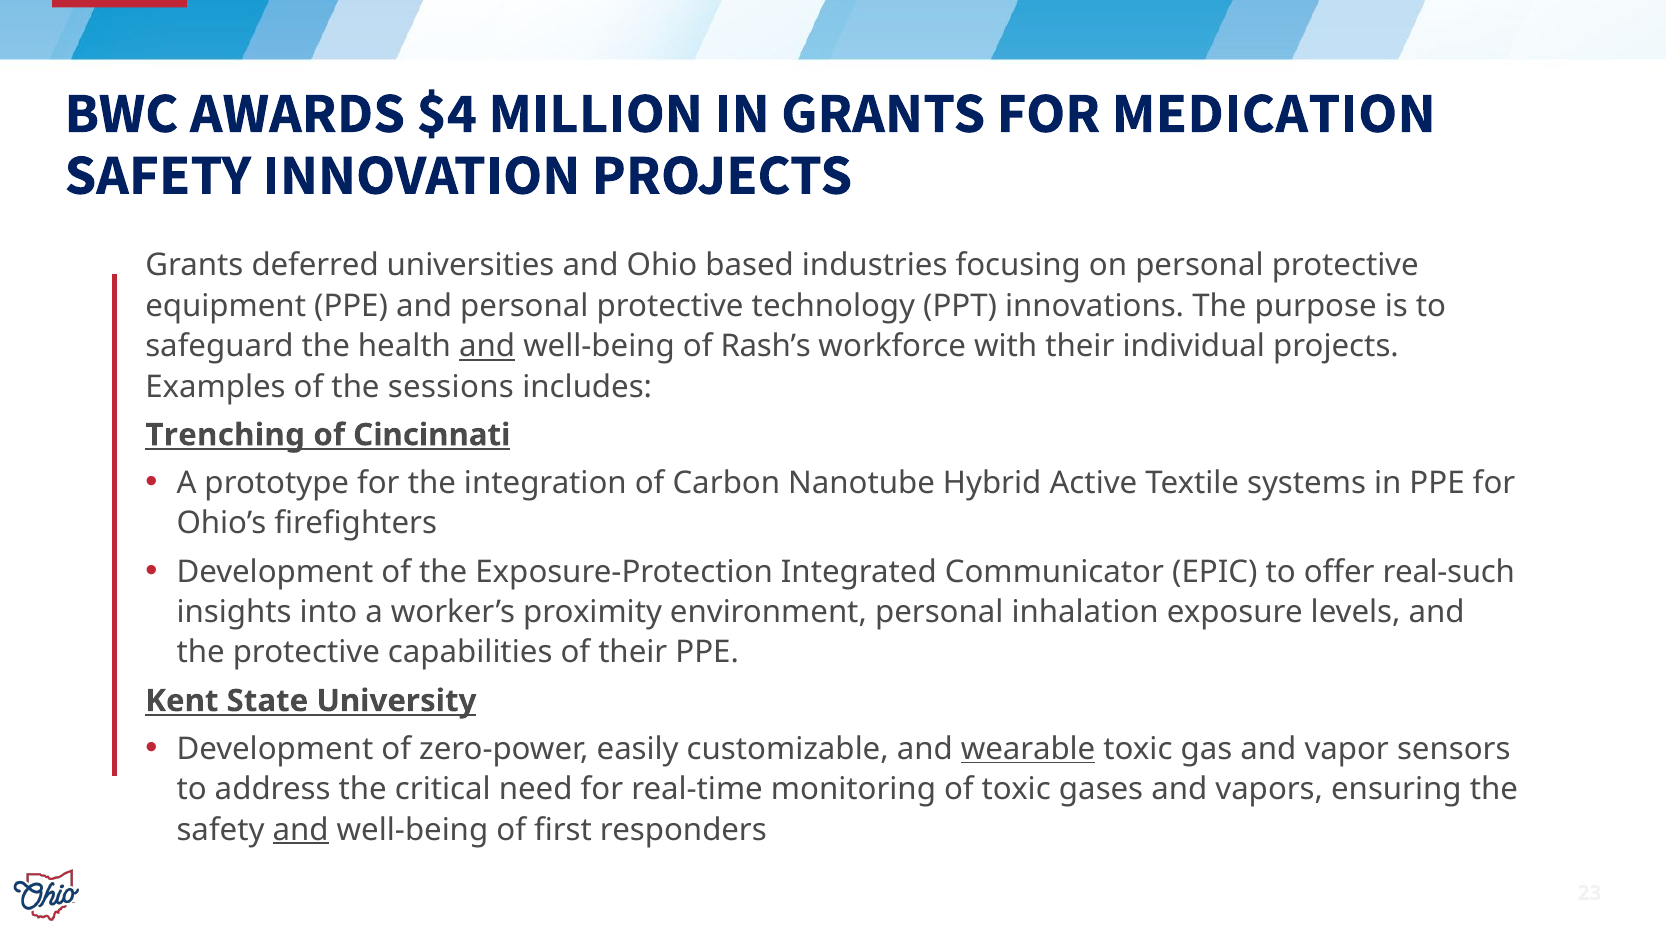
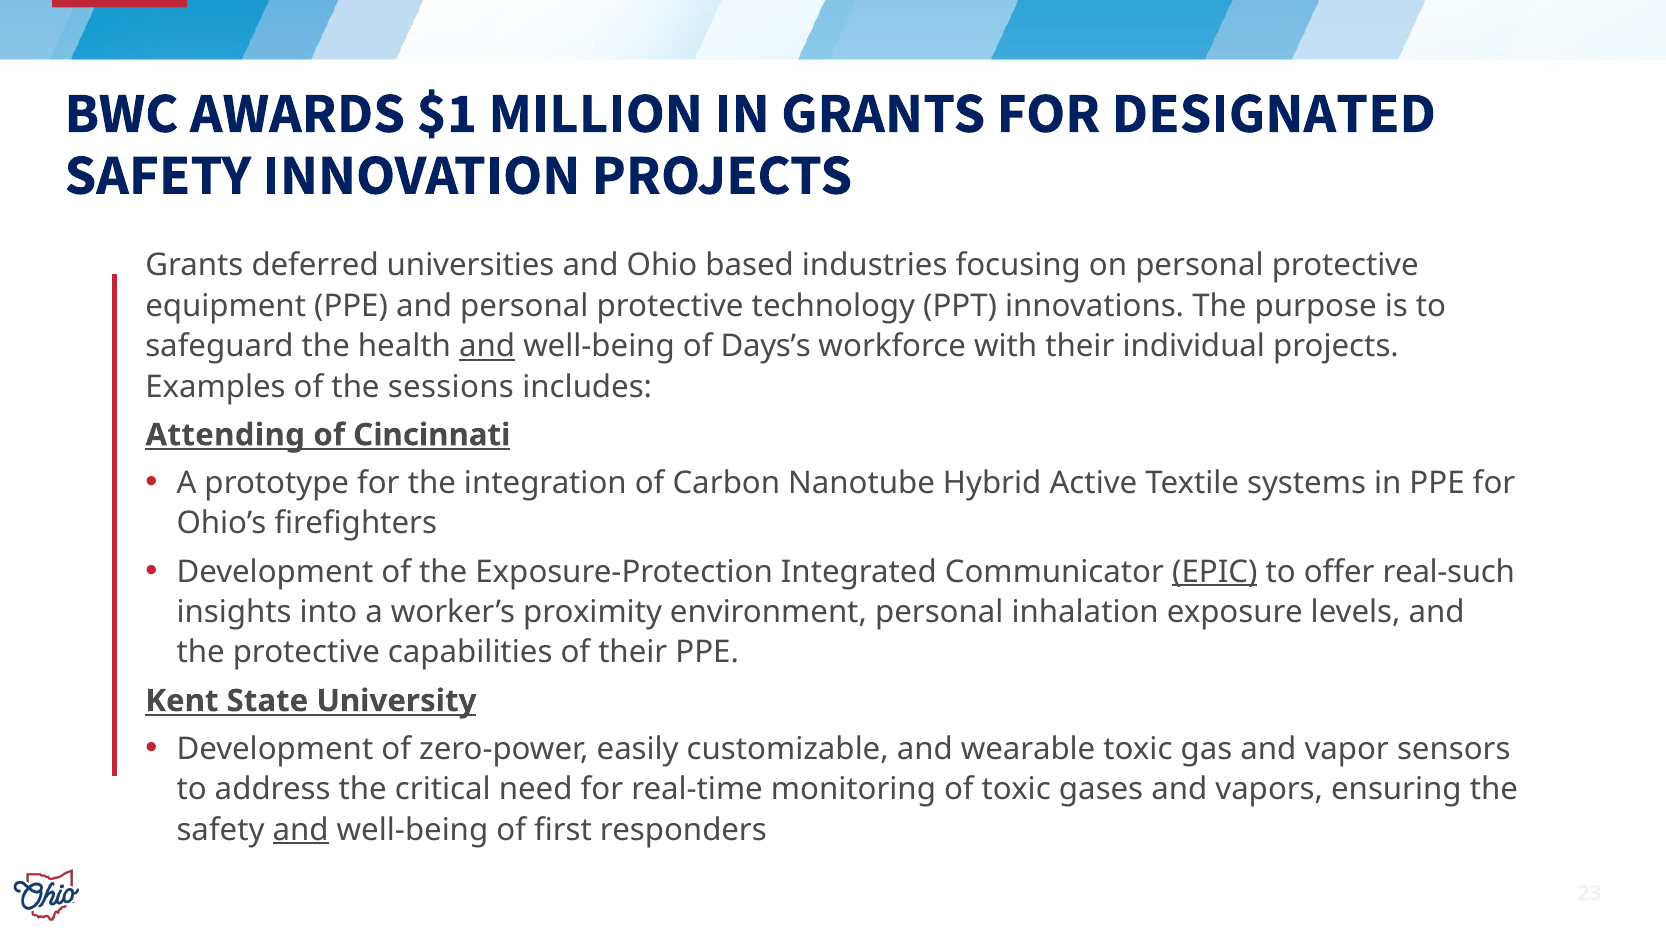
$4: $4 -> $1
MEDICATION: MEDICATION -> DESIGNATED
Rash’s: Rash’s -> Days’s
Trenching: Trenching -> Attending
EPIC underline: none -> present
wearable underline: present -> none
